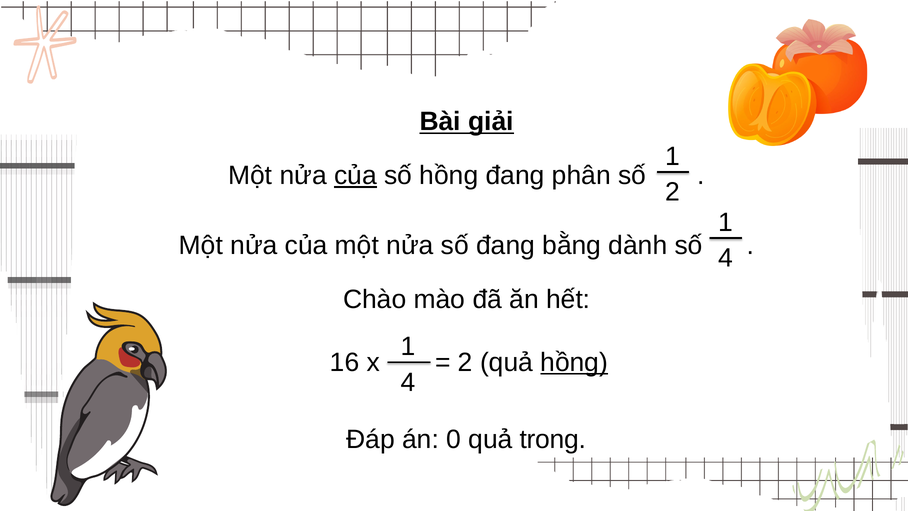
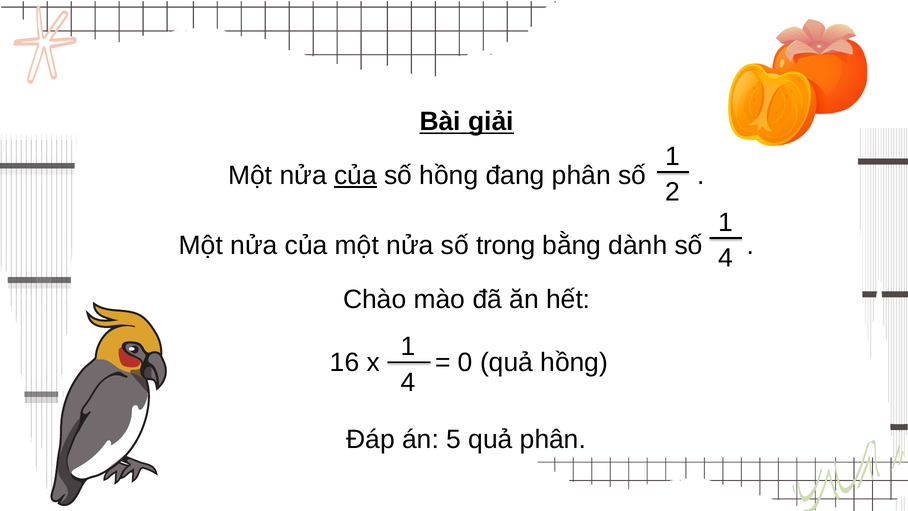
số đang: đang -> trong
2 at (465, 362): 2 -> 0
hồng at (574, 362) underline: present -> none
0: 0 -> 5
quả trong: trong -> phân
